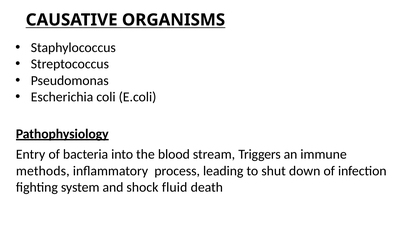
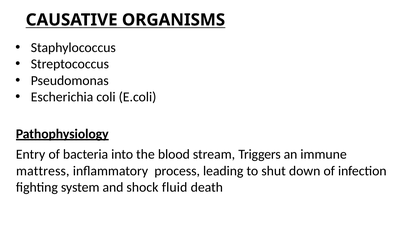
methods: methods -> mattress
